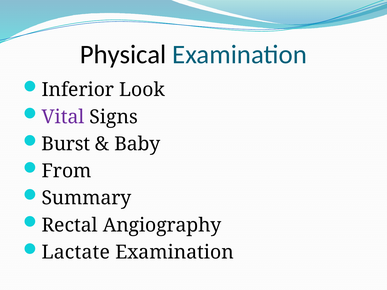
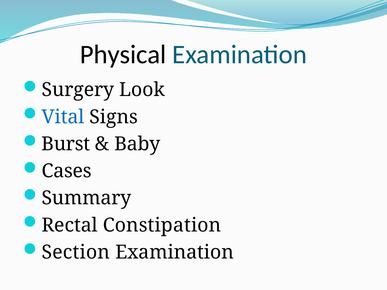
Inferior: Inferior -> Surgery
Vital colour: purple -> blue
From: From -> Cases
Angiography: Angiography -> Constipation
Lactate: Lactate -> Section
